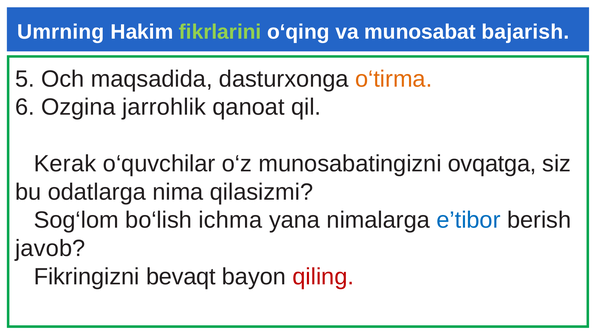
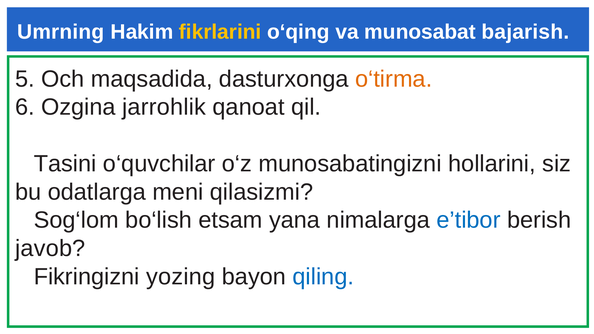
fikrlarini colour: light green -> yellow
Kerak: Kerak -> Tasini
ovqatga: ovqatga -> hollarini
nima: nima -> meni
ichma: ichma -> etsam
bevaqt: bevaqt -> yozing
qiling colour: red -> blue
